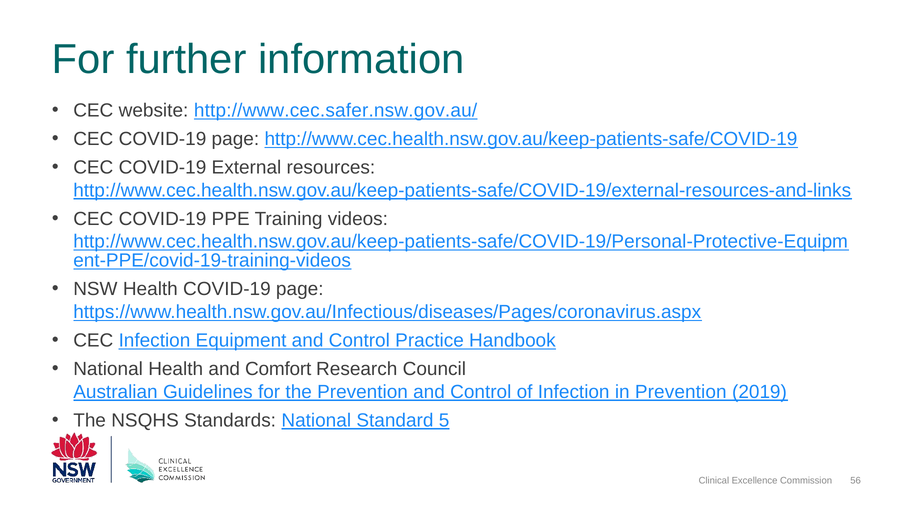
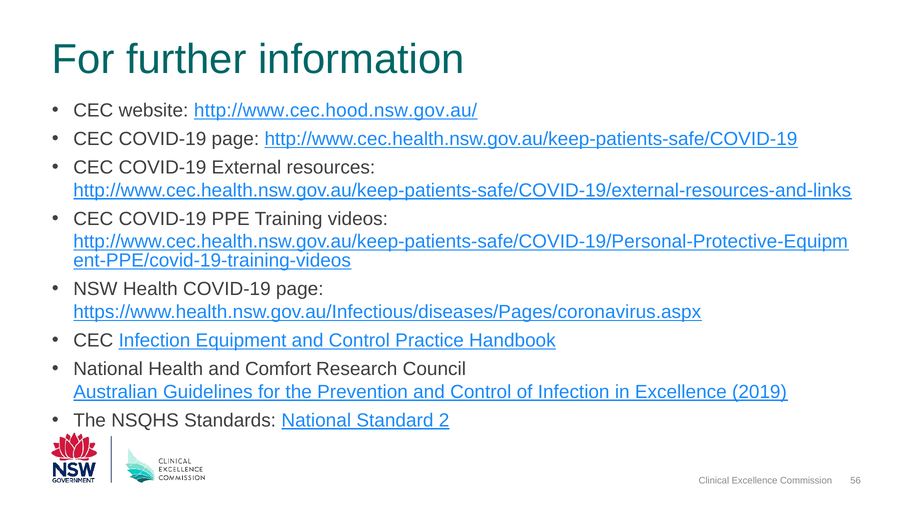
http://www.cec.safer.nsw.gov.au/: http://www.cec.safer.nsw.gov.au/ -> http://www.cec.hood.nsw.gov.au/
in Prevention: Prevention -> Excellence
5: 5 -> 2
